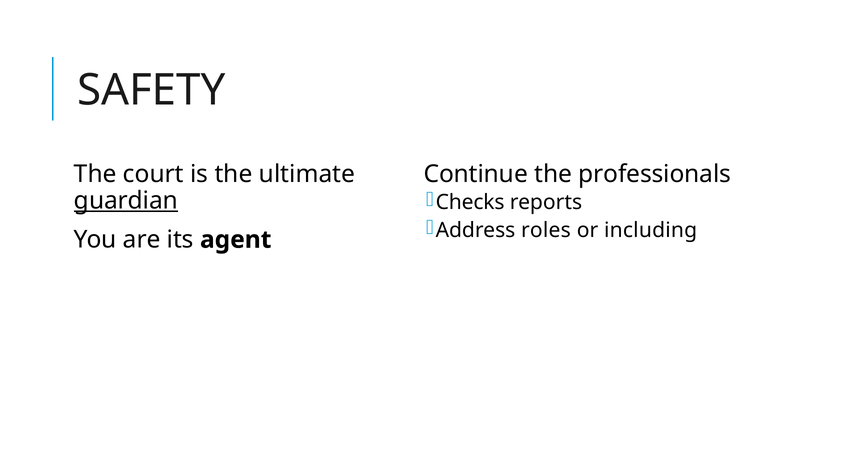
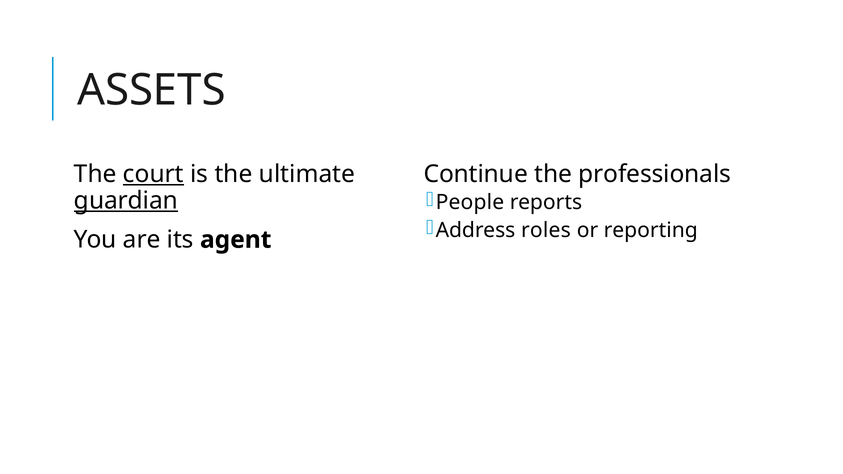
SAFETY: SAFETY -> ASSETS
court underline: none -> present
Checks: Checks -> People
including: including -> reporting
